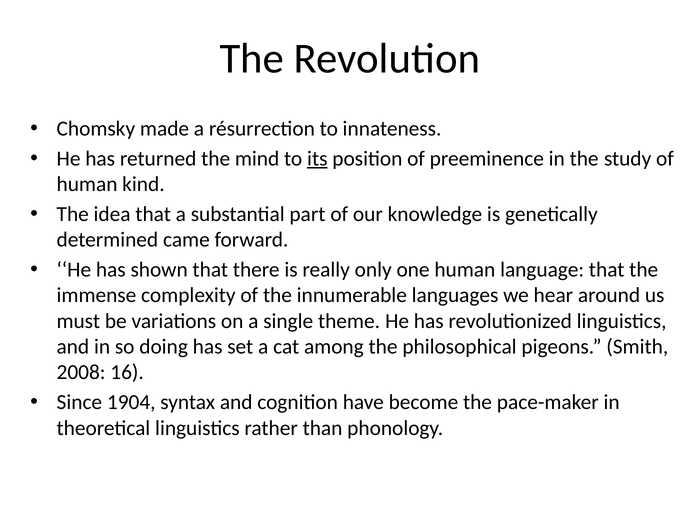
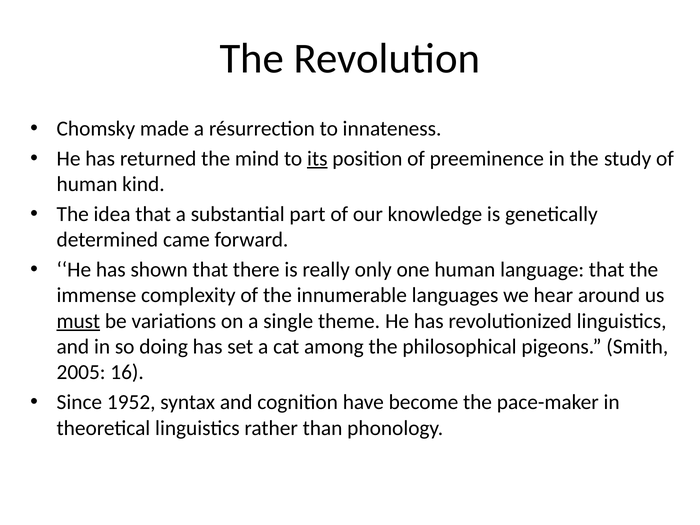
must underline: none -> present
2008: 2008 -> 2005
1904: 1904 -> 1952
